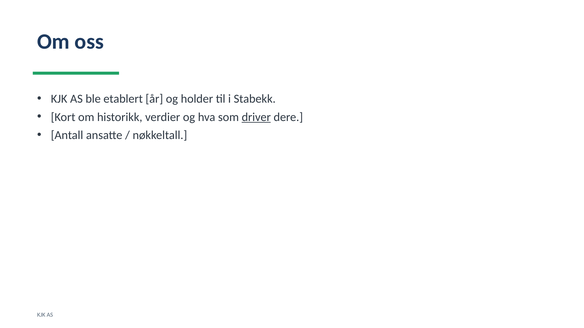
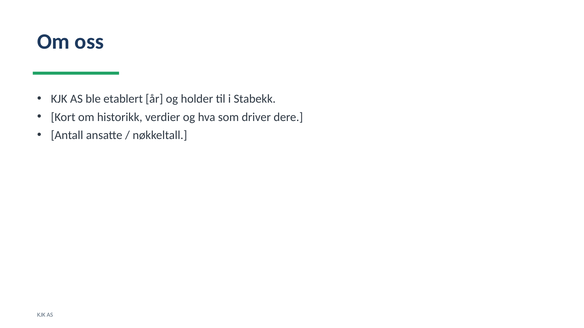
driver underline: present -> none
